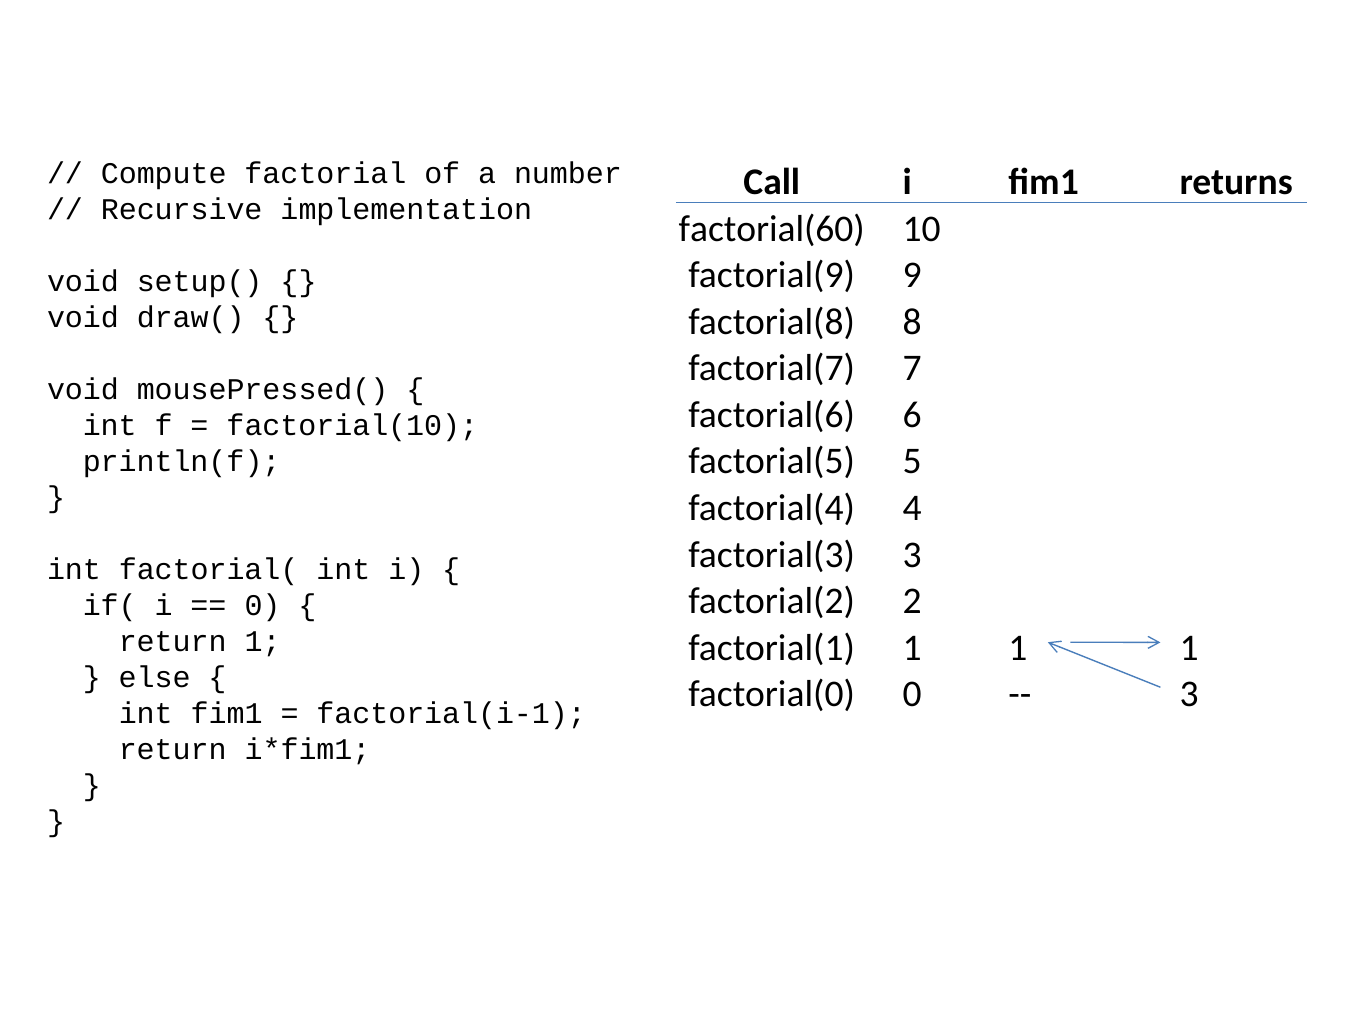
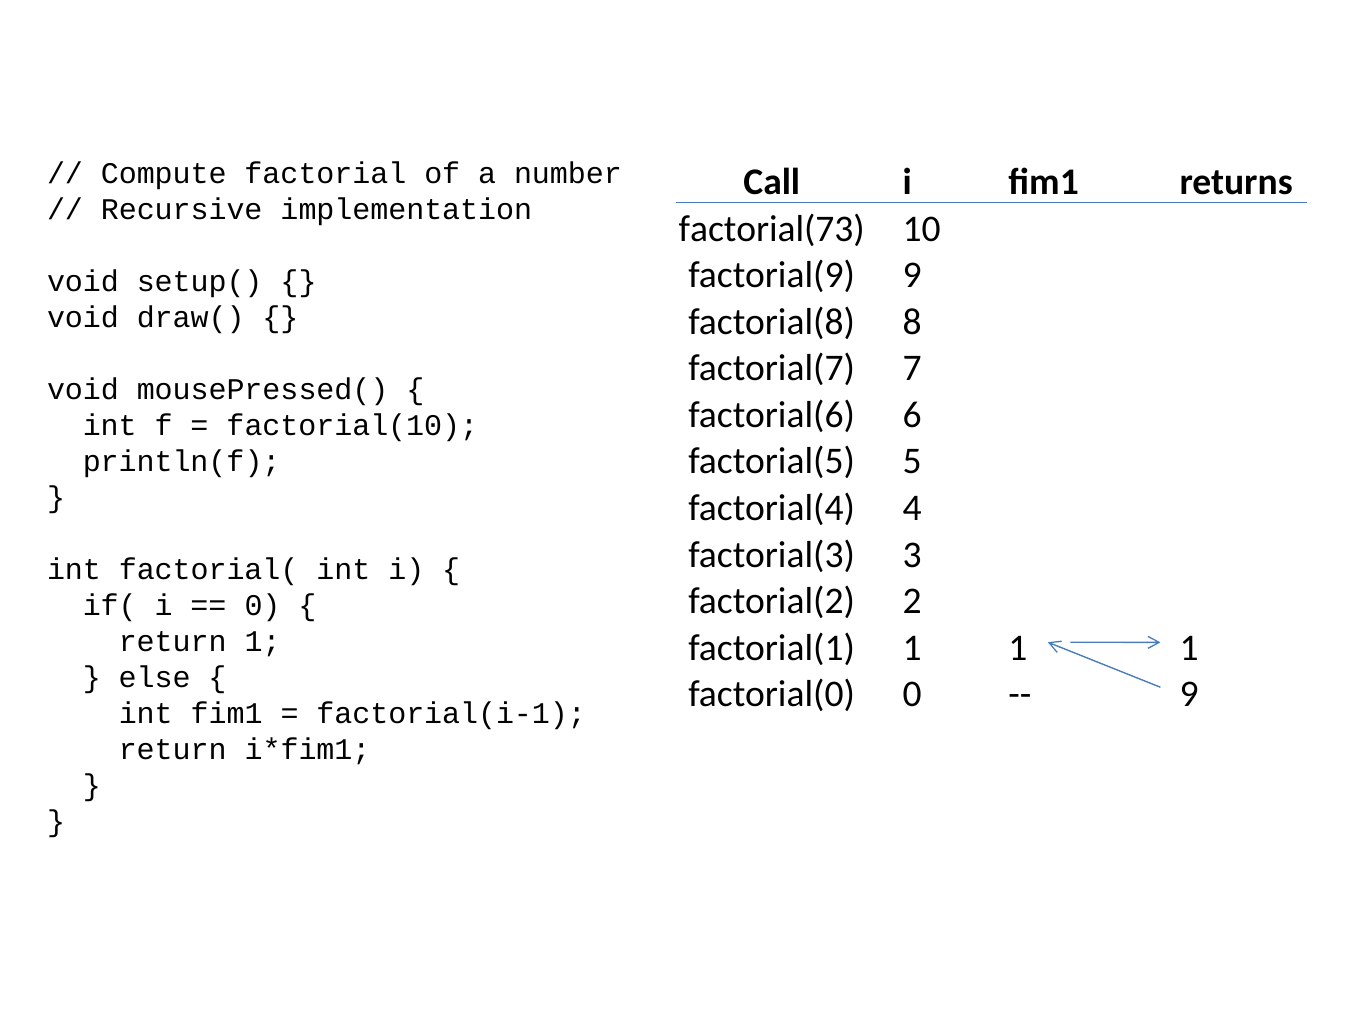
factorial(60: factorial(60 -> factorial(73
3 at (1189, 694): 3 -> 9
